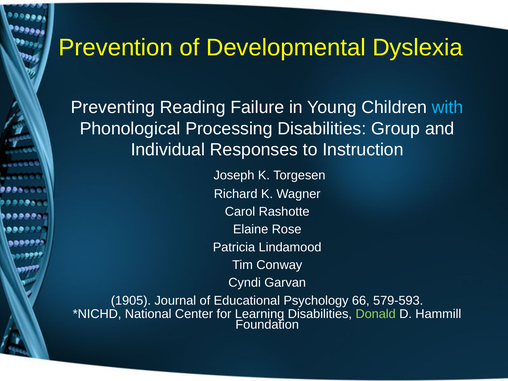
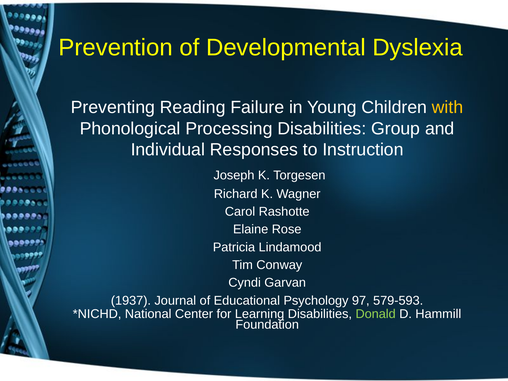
with colour: light blue -> yellow
1905: 1905 -> 1937
66: 66 -> 97
